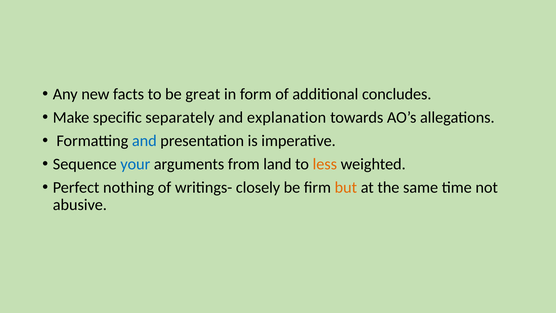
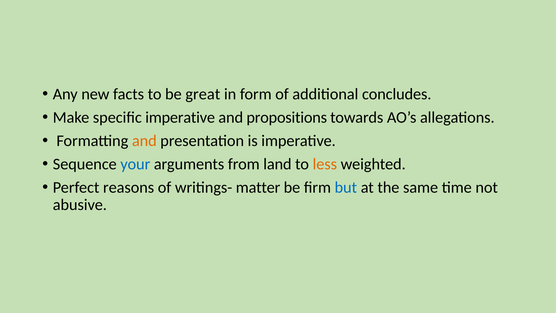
specific separately: separately -> imperative
explanation: explanation -> propositions
and at (144, 141) colour: blue -> orange
nothing: nothing -> reasons
closely: closely -> matter
but colour: orange -> blue
